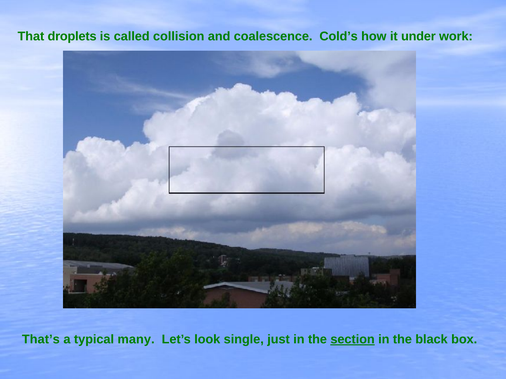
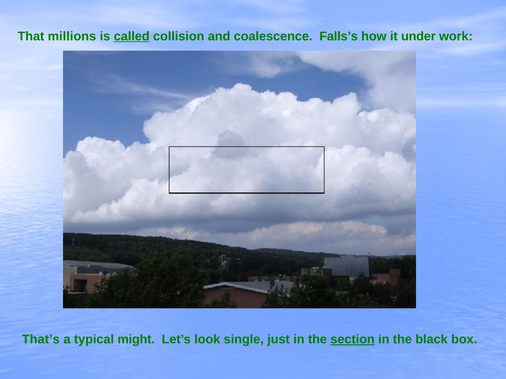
droplets: droplets -> millions
called underline: none -> present
Cold’s: Cold’s -> Falls’s
many: many -> might
